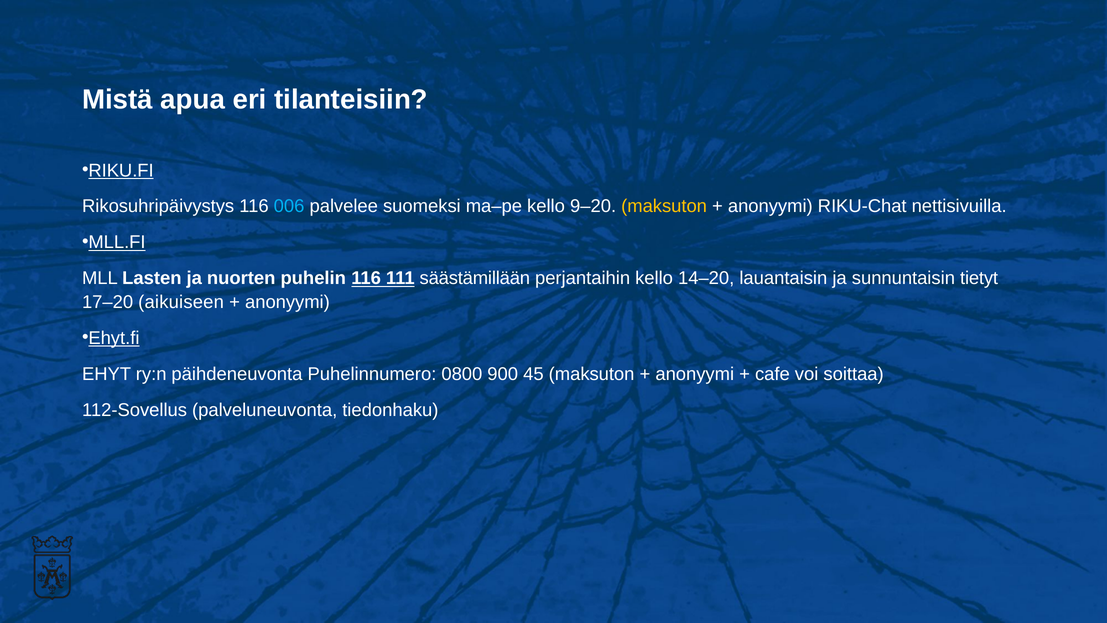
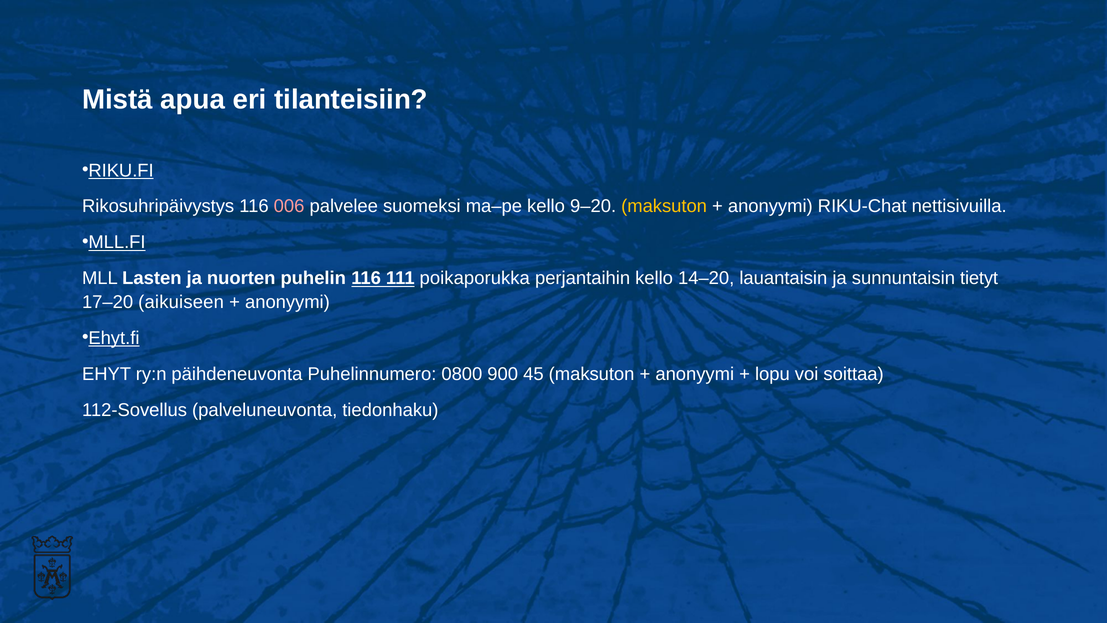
006 colour: light blue -> pink
säästämillään: säästämillään -> poikaporukka
cafe: cafe -> lopu
